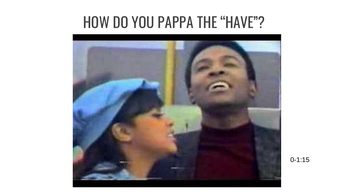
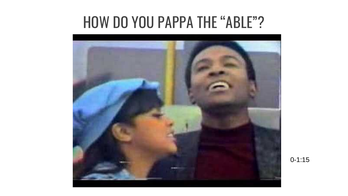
HAVE: HAVE -> ABLE
